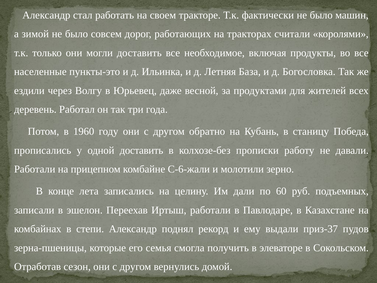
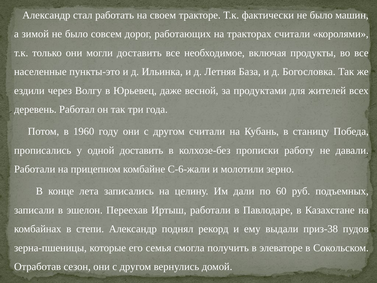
другом обратно: обратно -> считали
приз-37: приз-37 -> приз-38
